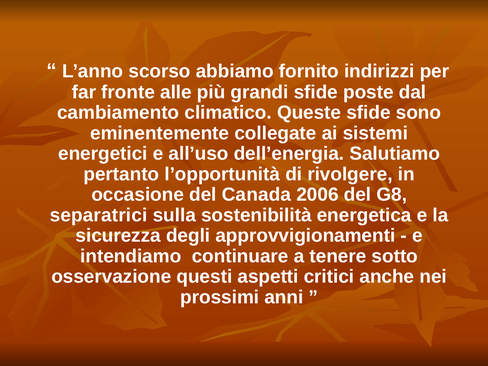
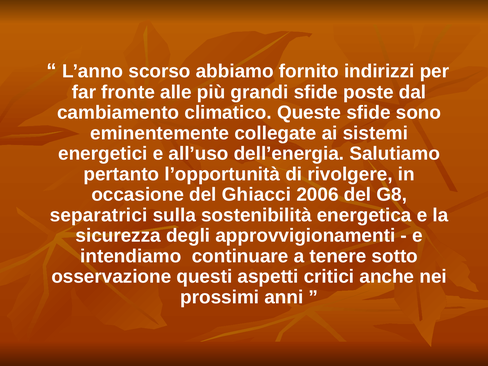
Canada: Canada -> Ghiacci
